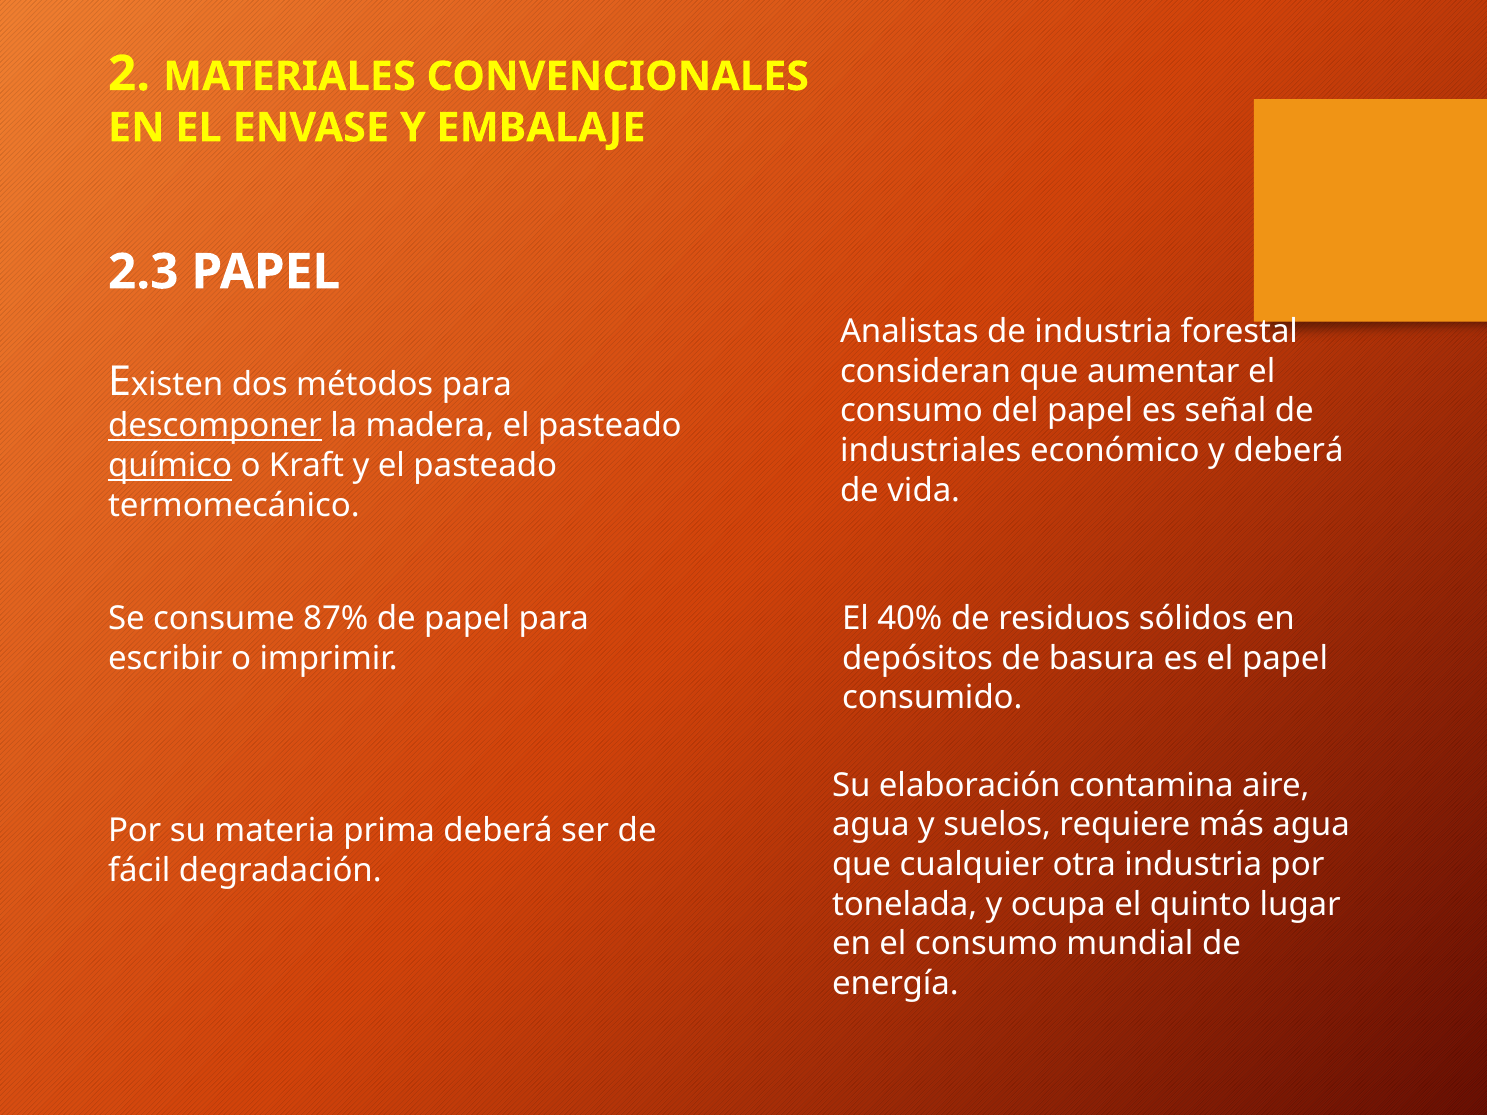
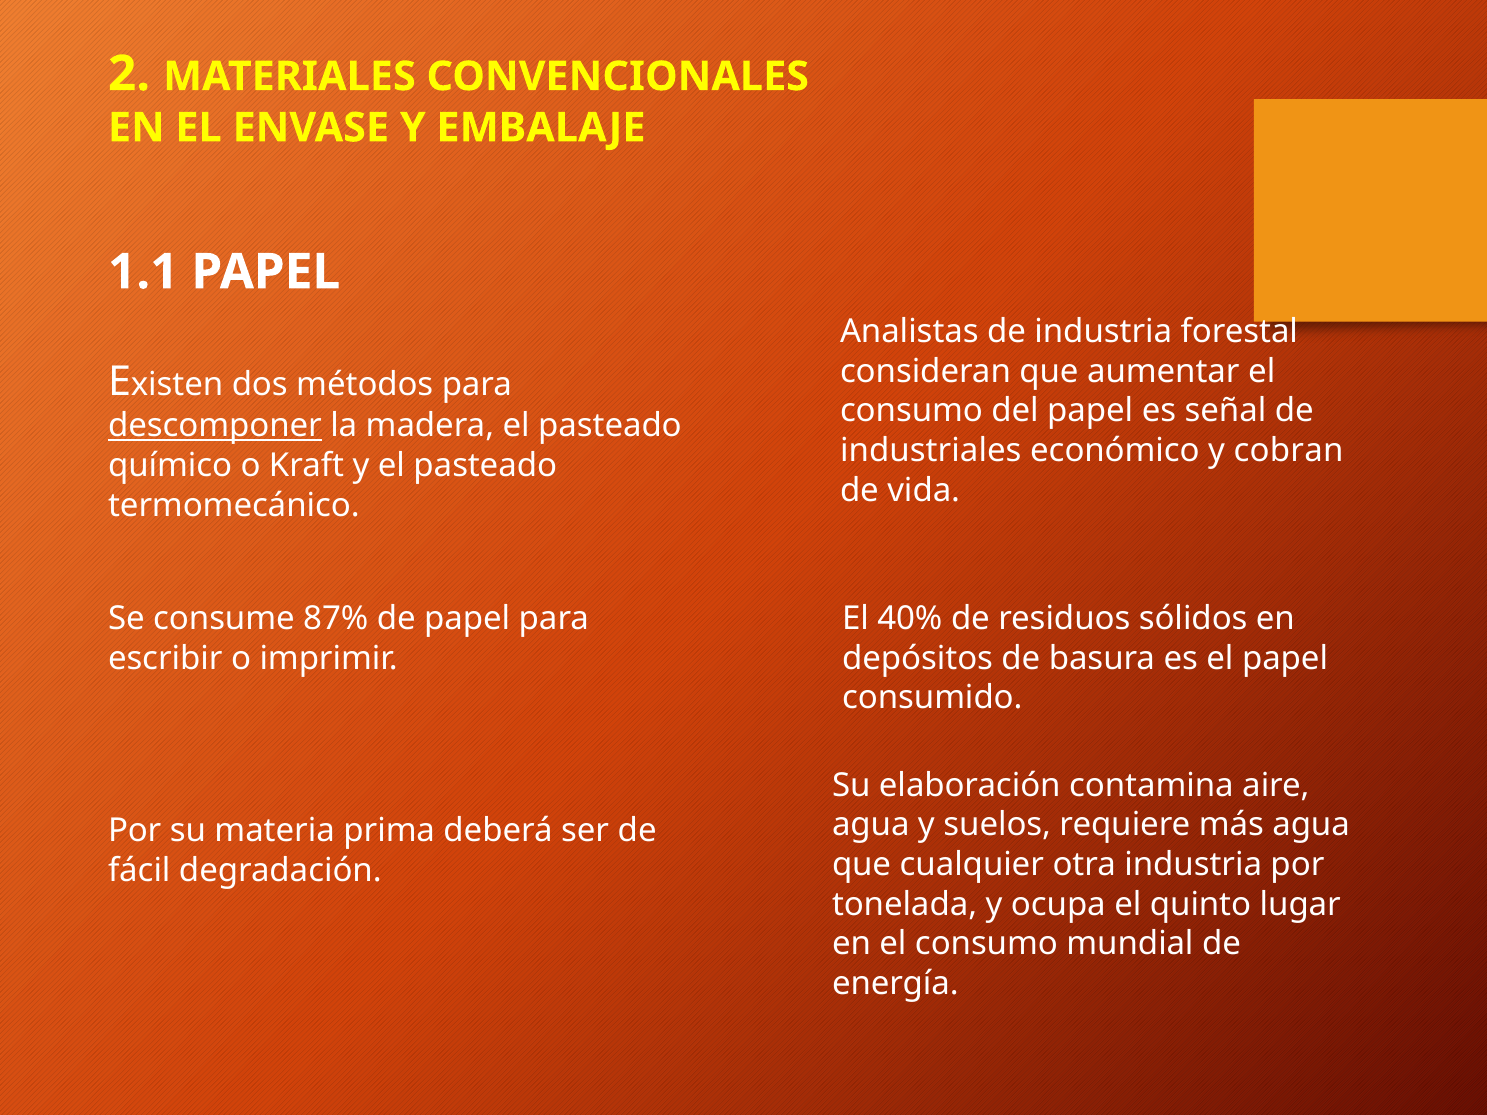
2.3: 2.3 -> 1.1
y deberá: deberá -> cobran
químico underline: present -> none
